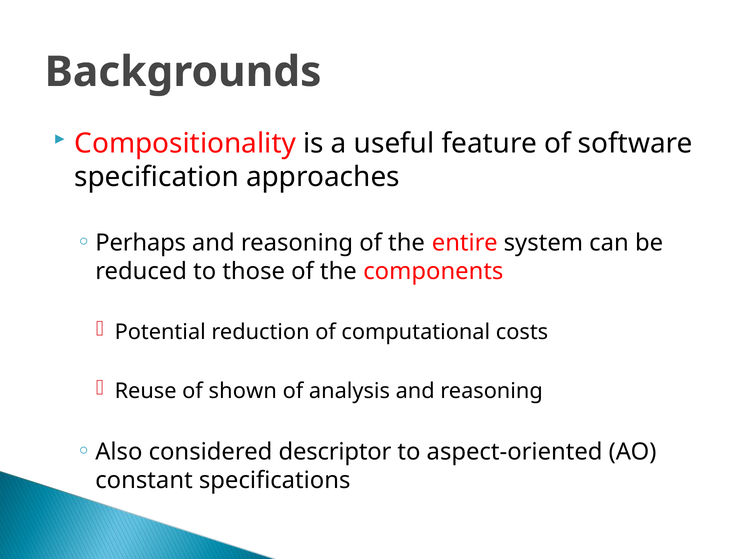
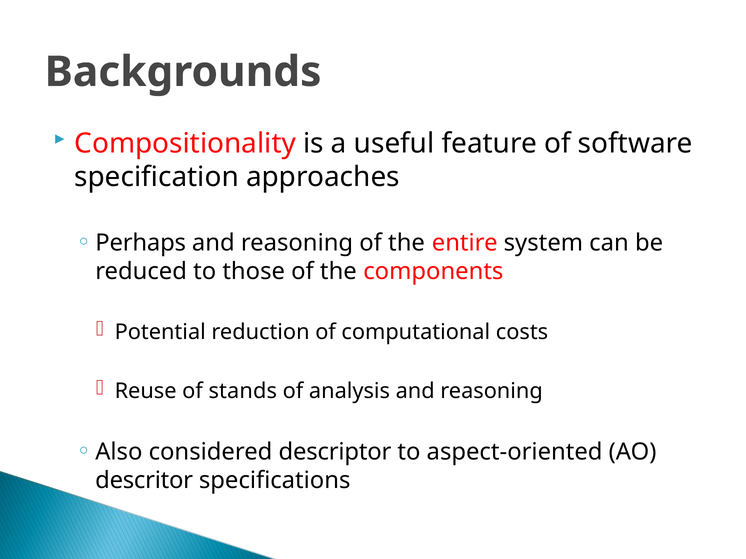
shown: shown -> stands
constant: constant -> descritor
